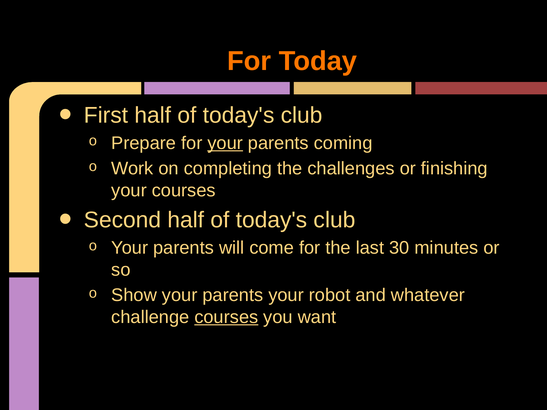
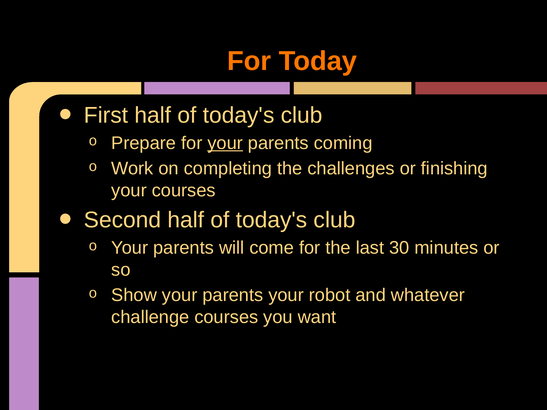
courses at (226, 317) underline: present -> none
